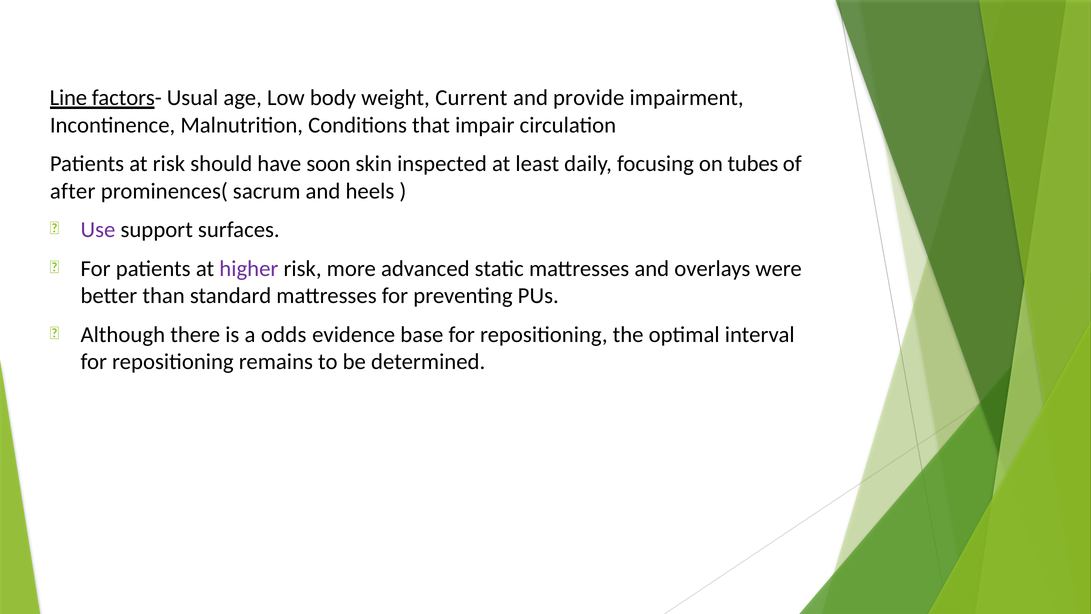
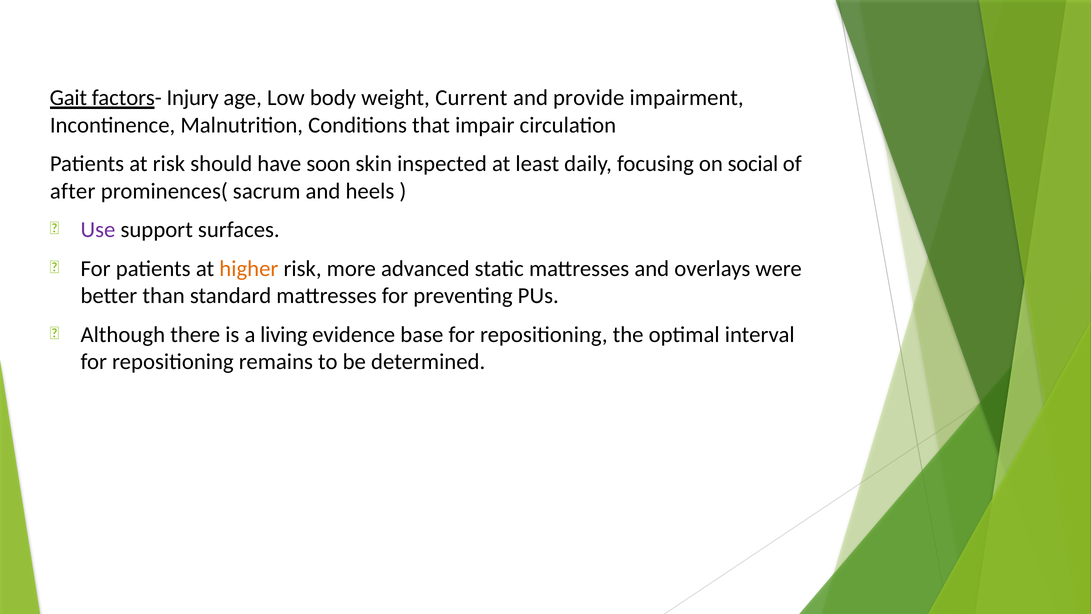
Line: Line -> Gait
Usual: Usual -> Injury
tubes: tubes -> social
higher colour: purple -> orange
odds: odds -> living
